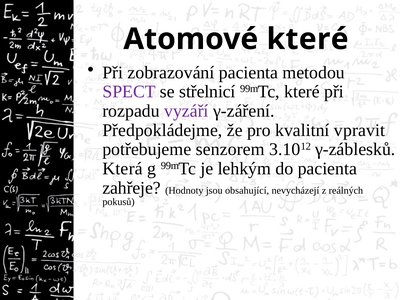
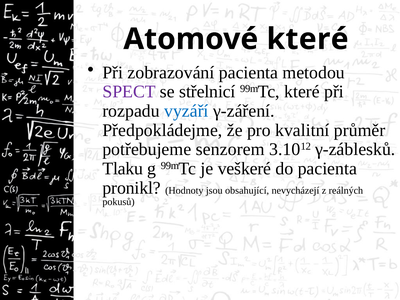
vyzáří colour: purple -> blue
vpravit: vpravit -> průměr
Která: Která -> Tlaku
lehkým: lehkým -> veškeré
zahřeje: zahřeje -> pronikl
